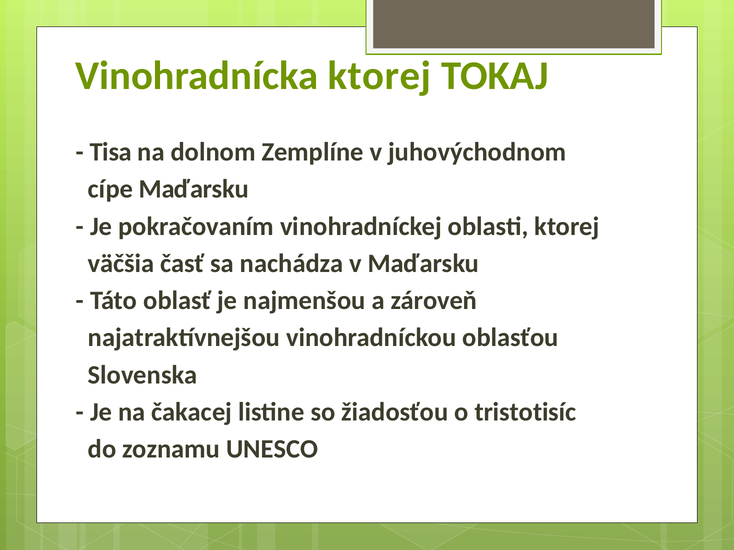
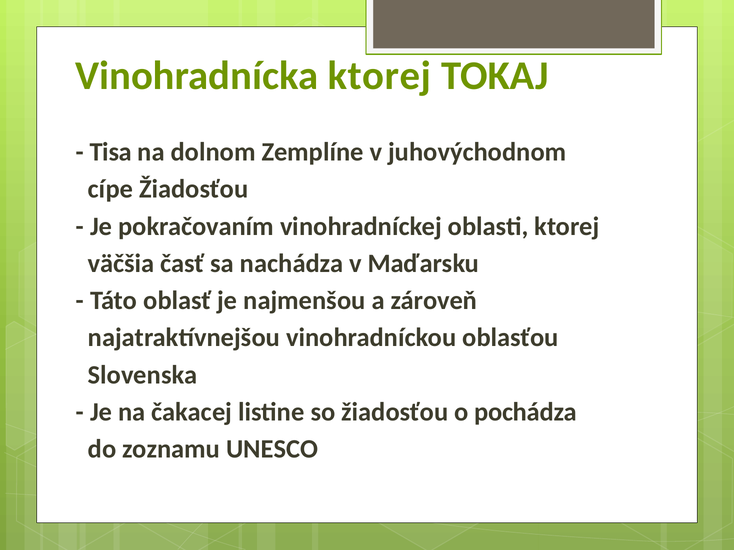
cípe Maďarsku: Maďarsku -> Žiadosťou
tristotisíc: tristotisíc -> pochádza
